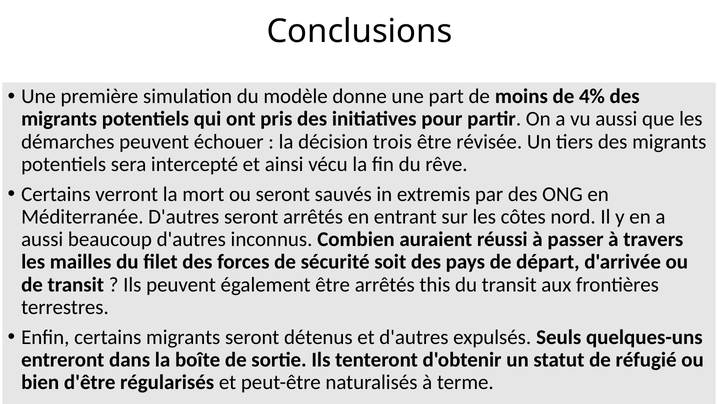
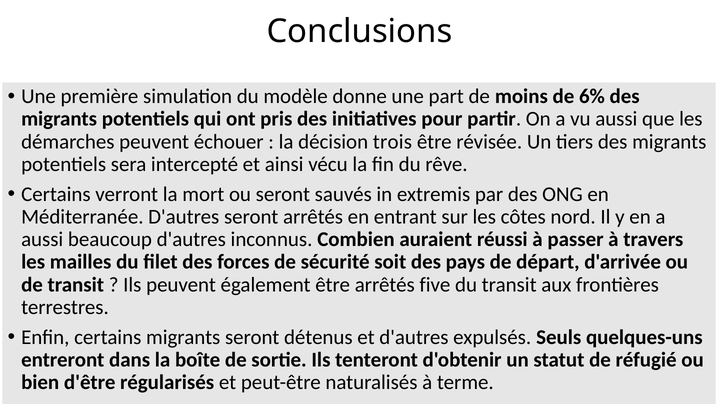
4%: 4% -> 6%
this: this -> five
